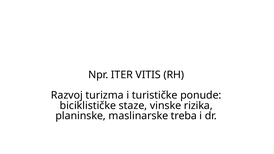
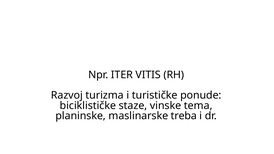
rizika: rizika -> tema
